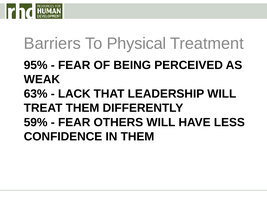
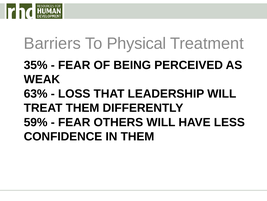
95%: 95% -> 35%
LACK: LACK -> LOSS
